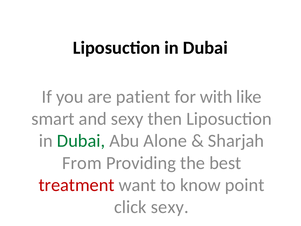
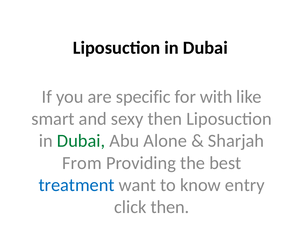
patient: patient -> specific
treatment colour: red -> blue
point: point -> entry
click sexy: sexy -> then
